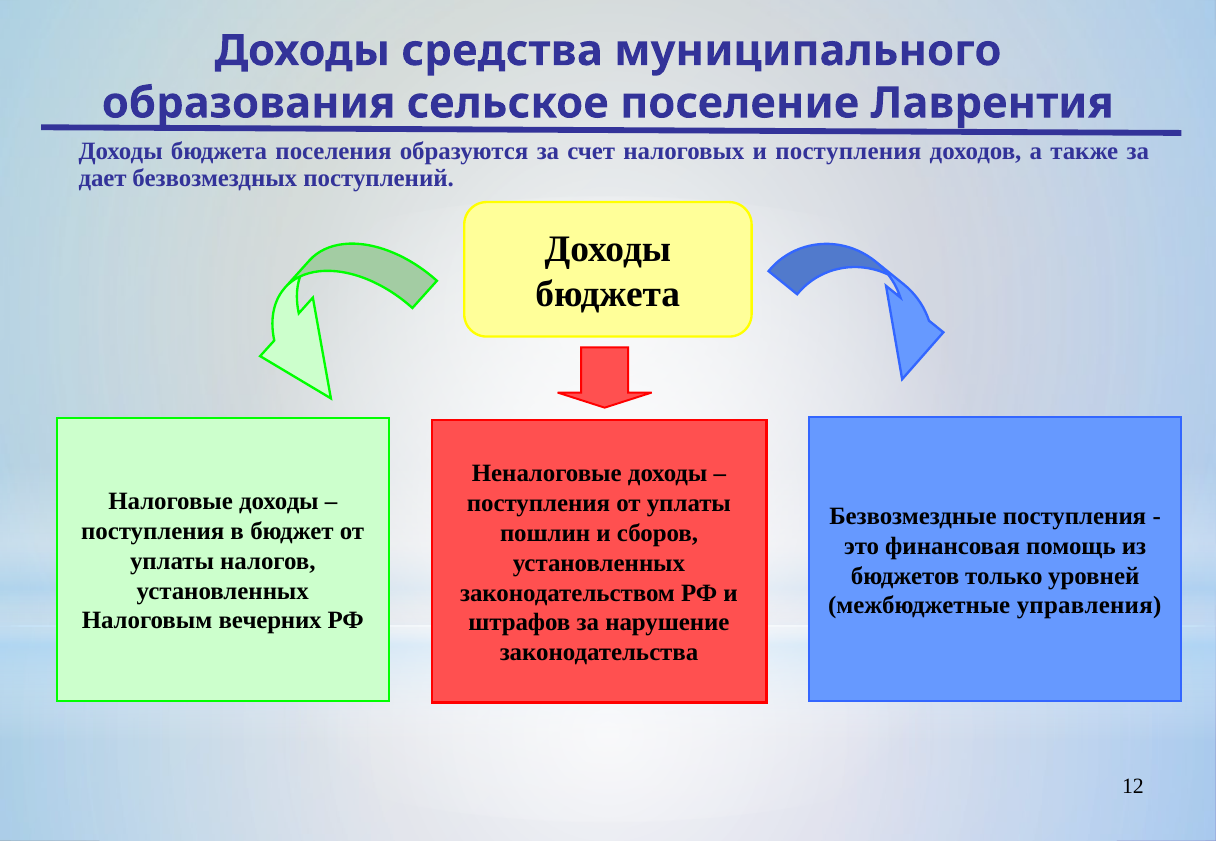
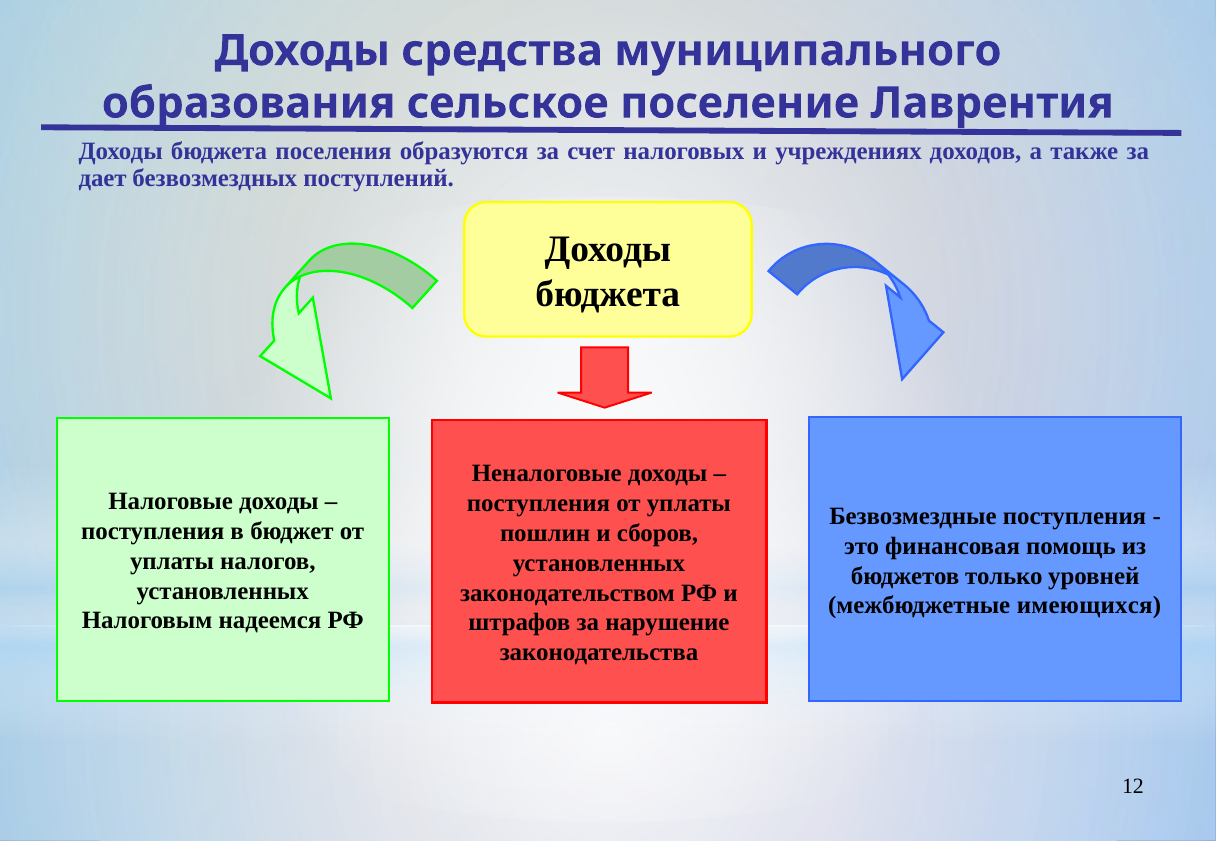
и поступления: поступления -> учреждениях
управления: управления -> имеющихся
вечерних: вечерних -> надеемся
